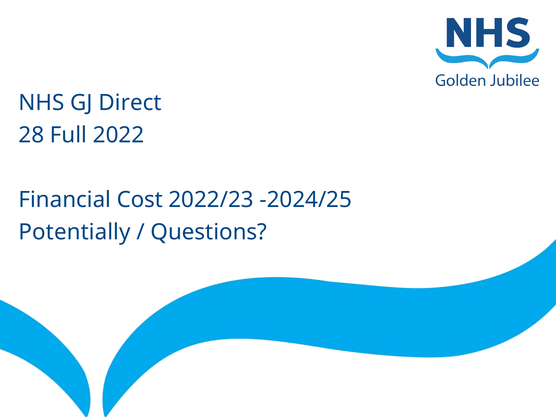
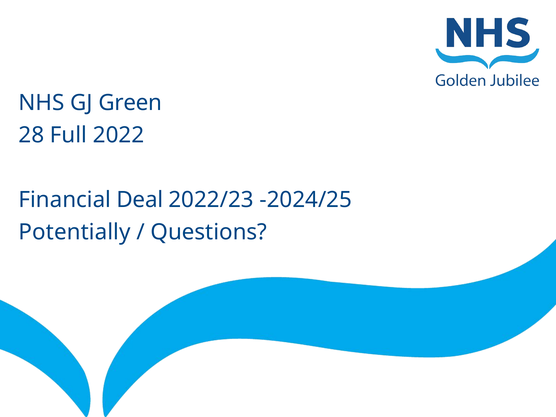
Direct: Direct -> Green
Cost: Cost -> Deal
